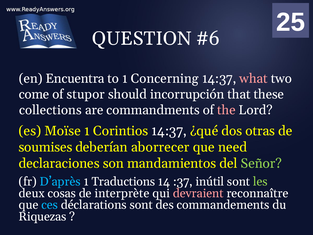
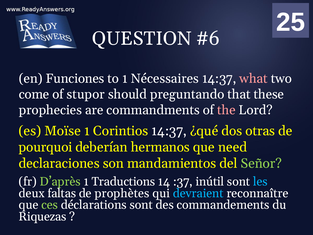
Encuentra: Encuentra -> Funciones
Concerning: Concerning -> Nécessaires
incorrupción: incorrupción -> preguntando
collections: collections -> prophecies
soumises: soumises -> pourquoi
aborrecer: aborrecer -> hermanos
D’après colour: light blue -> light green
les colour: light green -> light blue
cosas: cosas -> faltas
interprète: interprète -> prophètes
devraient colour: pink -> light blue
ces colour: light blue -> light green
